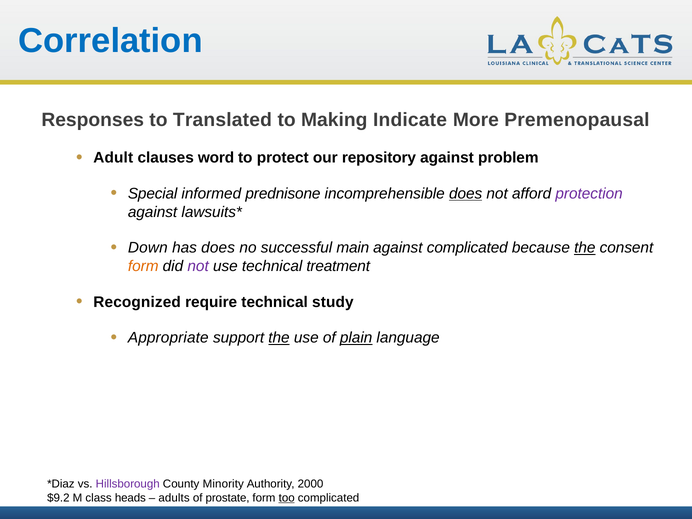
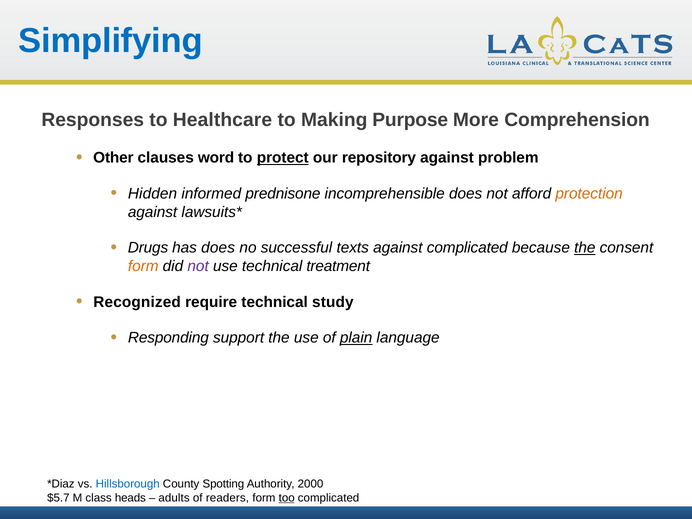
Correlation: Correlation -> Simplifying
Translated: Translated -> Healthcare
Indicate: Indicate -> Purpose
Premenopausal: Premenopausal -> Comprehension
Adult: Adult -> Other
protect underline: none -> present
Special: Special -> Hidden
does at (466, 194) underline: present -> none
protection colour: purple -> orange
Down: Down -> Drugs
main: main -> texts
Appropriate: Appropriate -> Responding
the at (279, 338) underline: present -> none
Hillsborough colour: purple -> blue
Minority: Minority -> Spotting
$9.2: $9.2 -> $5.7
prostate: prostate -> readers
